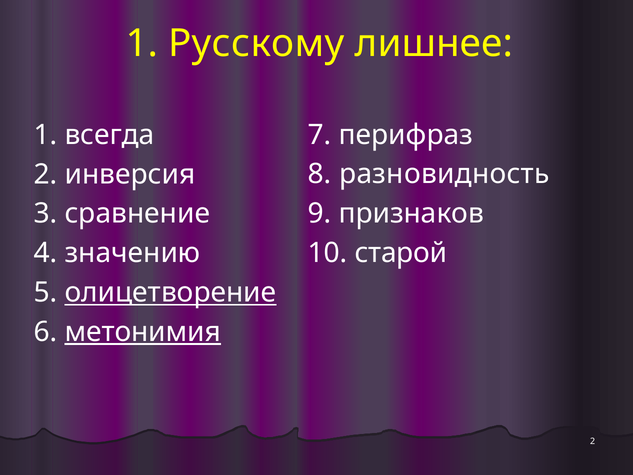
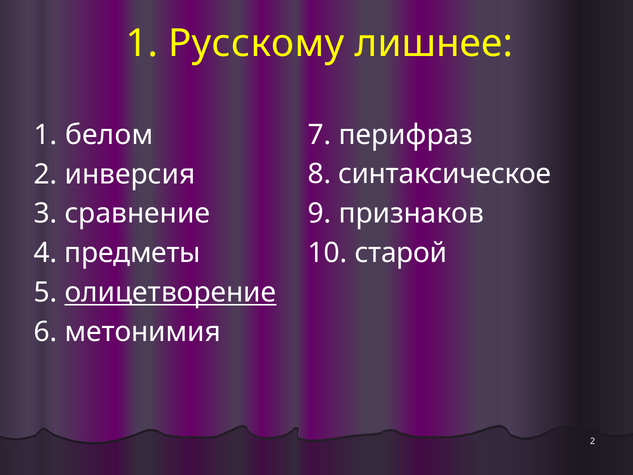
всегда: всегда -> белом
разновидность: разновидность -> синтаксическое
значению: значению -> предметы
метонимия underline: present -> none
